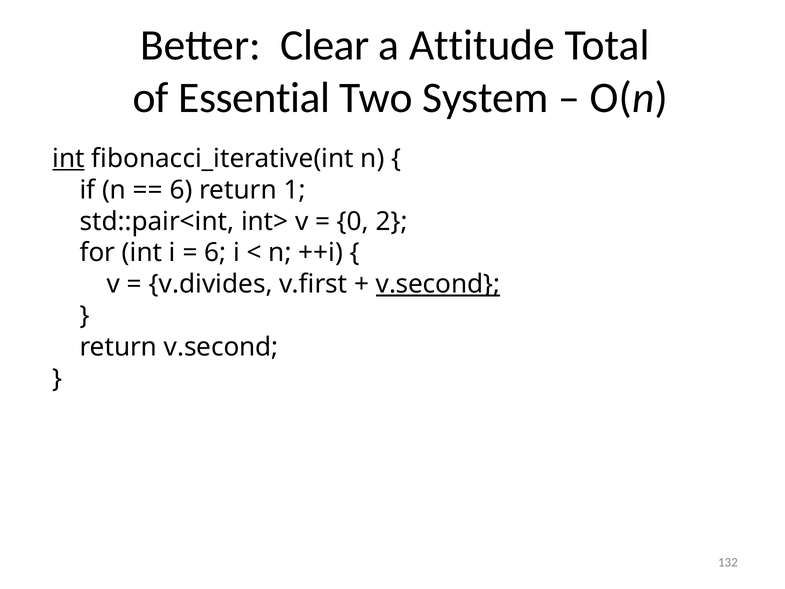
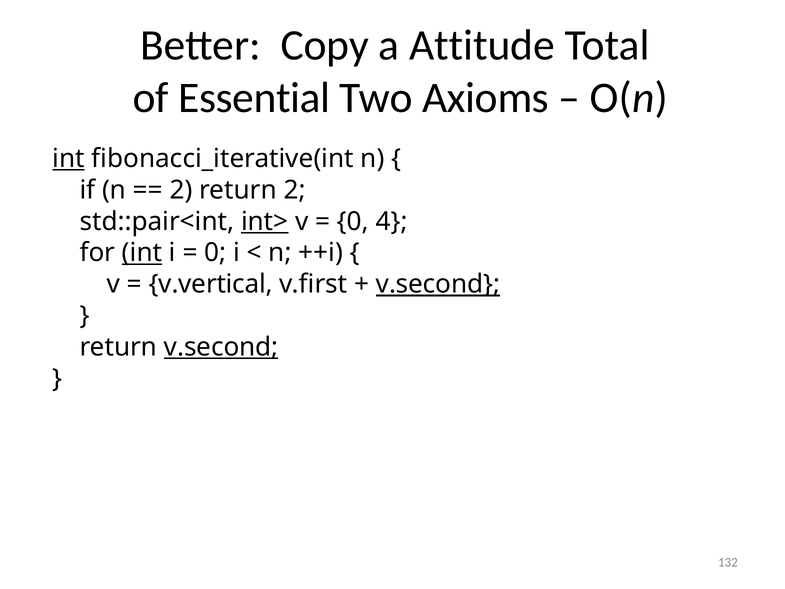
Clear: Clear -> Copy
System: System -> Axioms
6 at (181, 190): 6 -> 2
return 1: 1 -> 2
int> underline: none -> present
2: 2 -> 4
int at (142, 253) underline: none -> present
6 at (215, 253): 6 -> 0
v.divides: v.divides -> v.vertical
v.second at (221, 347) underline: none -> present
